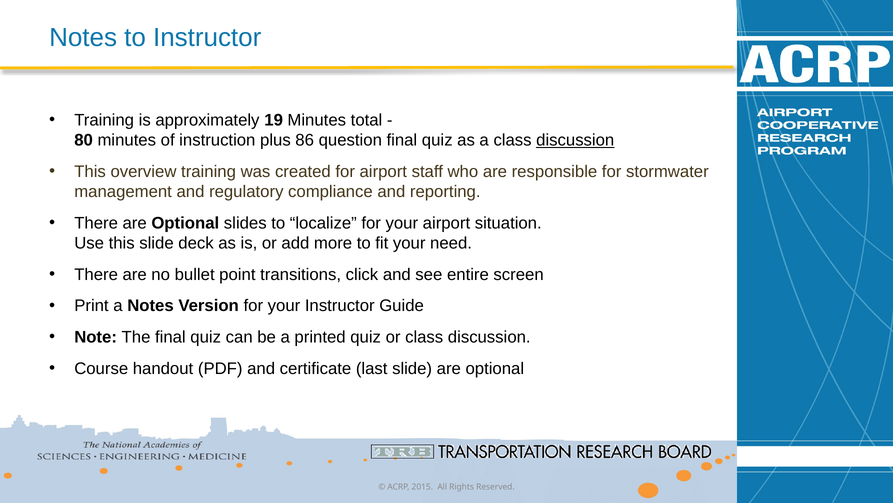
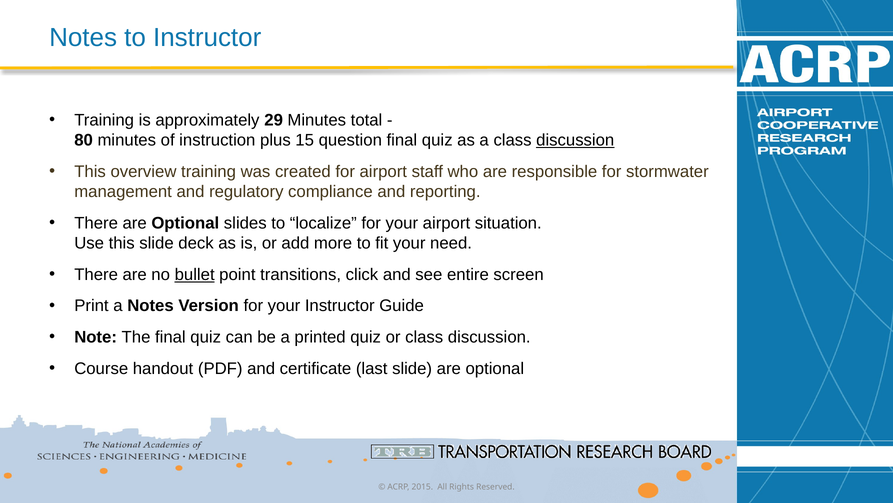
19: 19 -> 29
86: 86 -> 15
bullet underline: none -> present
